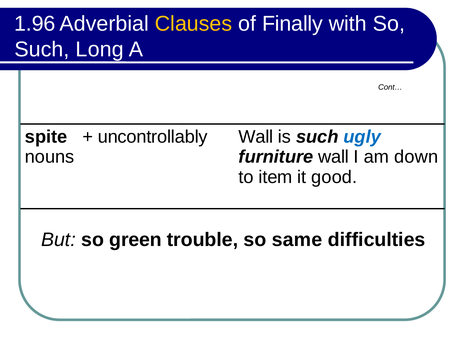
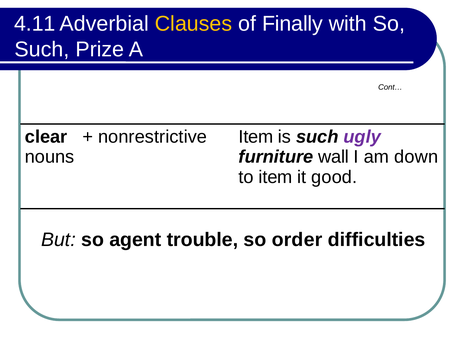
1.96: 1.96 -> 4.11
Long: Long -> Prize
spite: spite -> clear
uncontrollably: uncontrollably -> nonrestrictive
Wall at (256, 137): Wall -> Item
ugly colour: blue -> purple
green: green -> agent
same: same -> order
